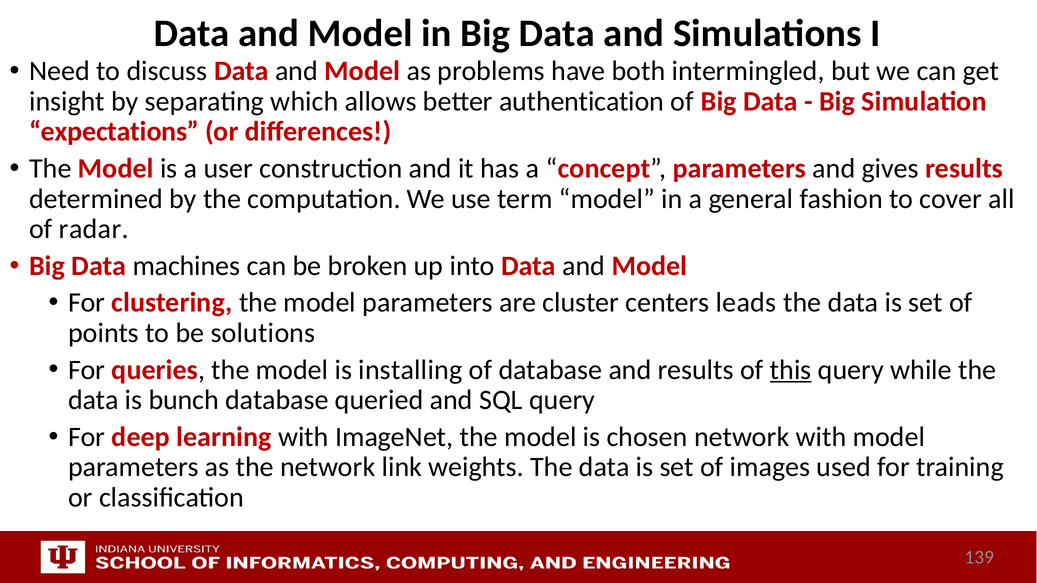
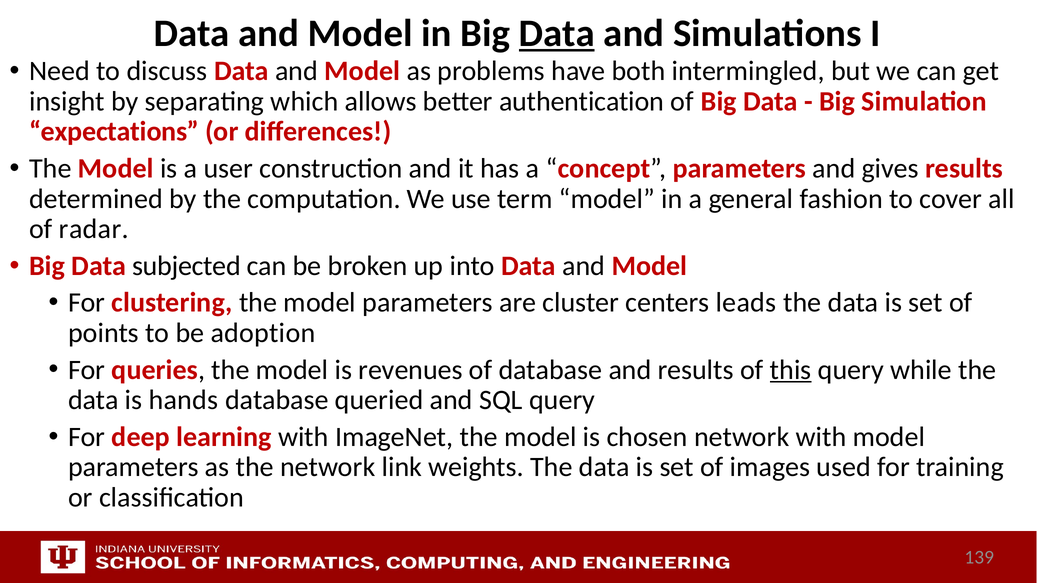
Data at (557, 34) underline: none -> present
machines: machines -> subjected
solutions: solutions -> adoption
installing: installing -> revenues
bunch: bunch -> hands
